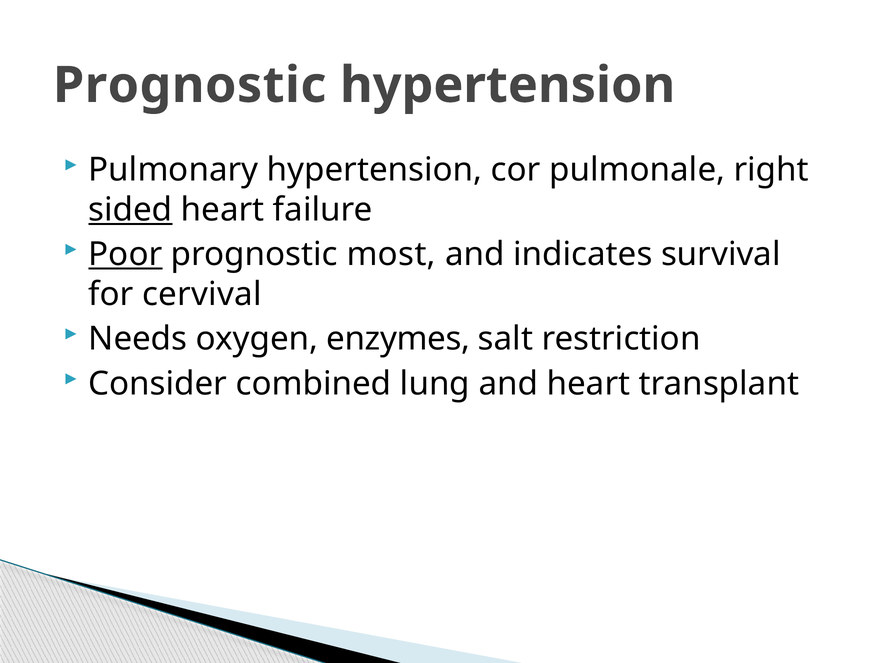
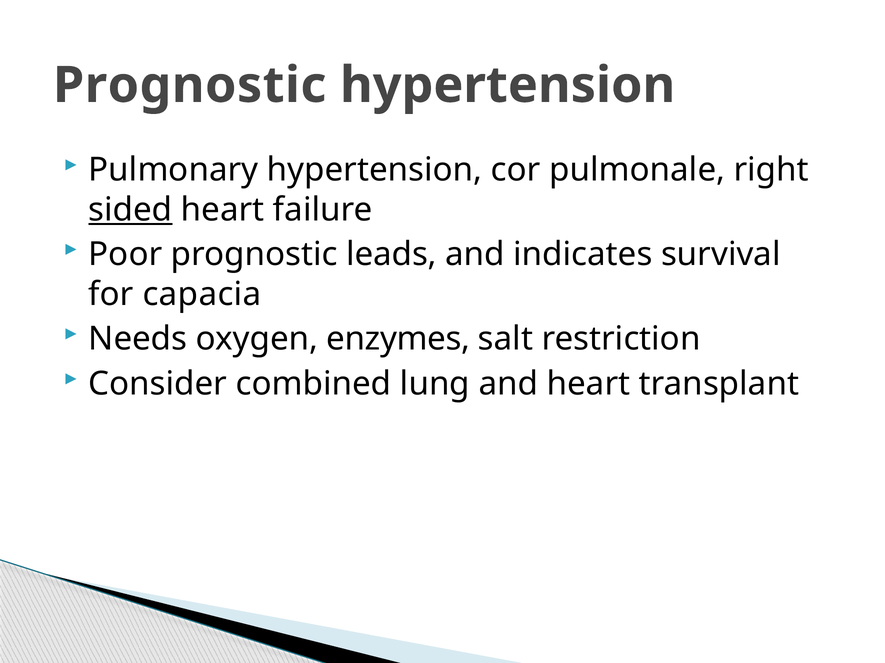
Poor underline: present -> none
most: most -> leads
cervival: cervival -> capacia
